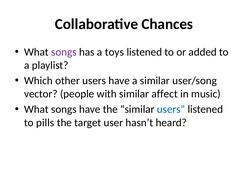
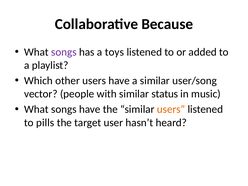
Chances: Chances -> Because
affect: affect -> status
users at (171, 109) colour: blue -> orange
